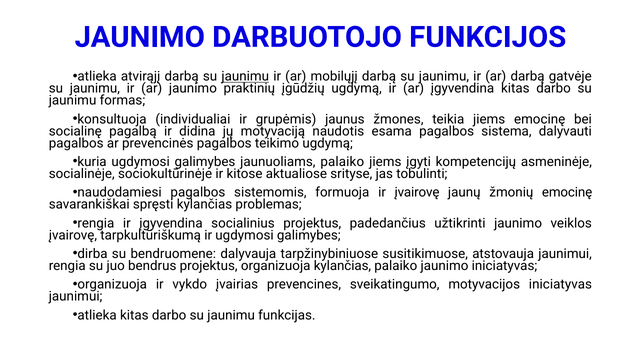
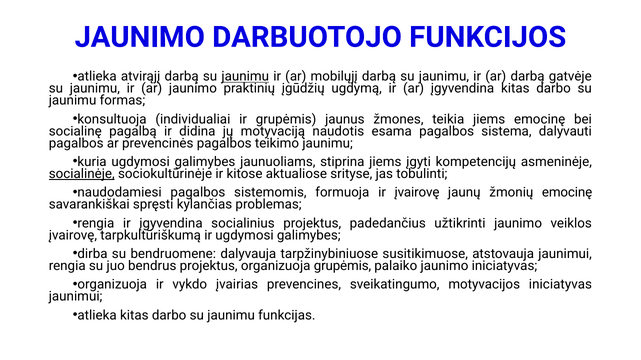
teikimo ugdymą: ugdymą -> jaunimu
jaunuoliams palaiko: palaiko -> stiprina
socialinėje underline: none -> present
organizuoja kylančias: kylančias -> grupėmis
